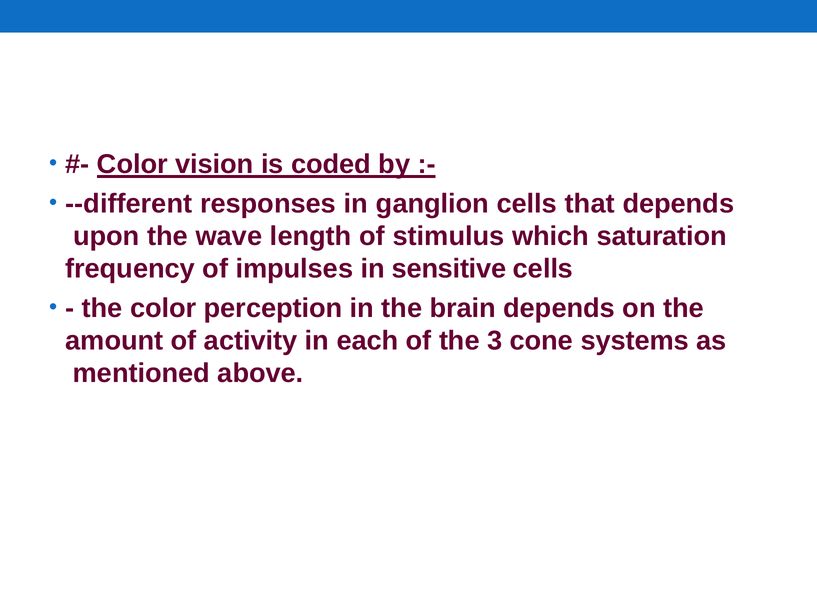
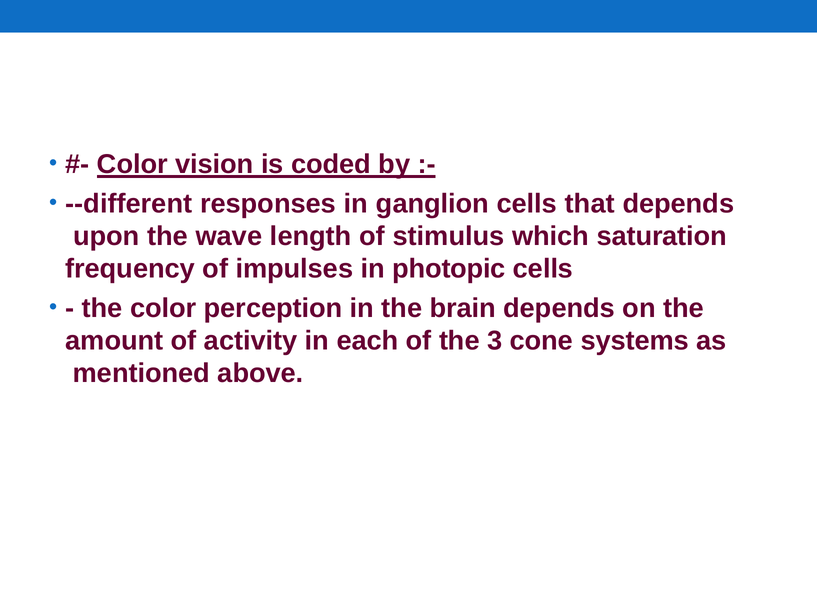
sensitive: sensitive -> photopic
